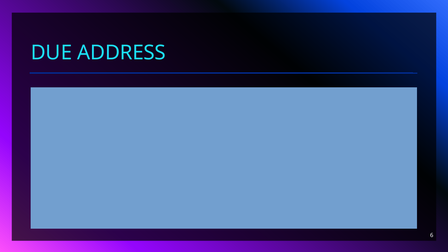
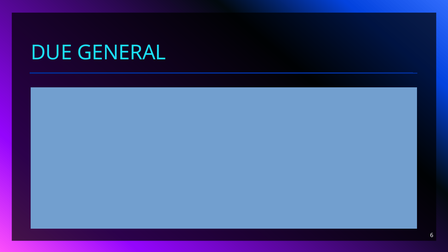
ADDRESS: ADDRESS -> GENERAL
